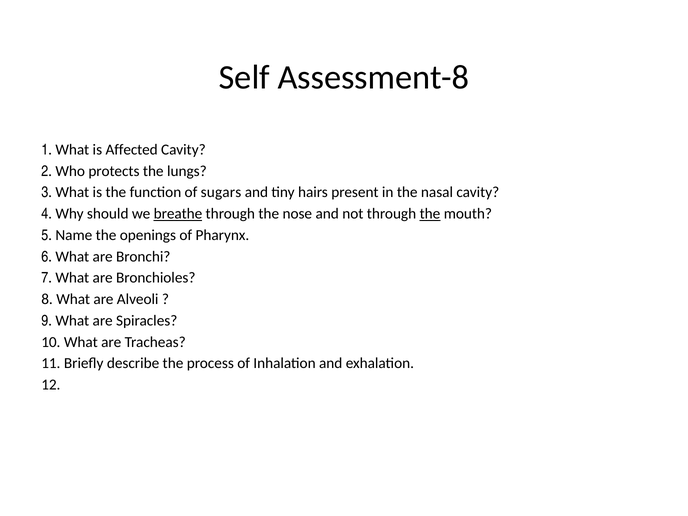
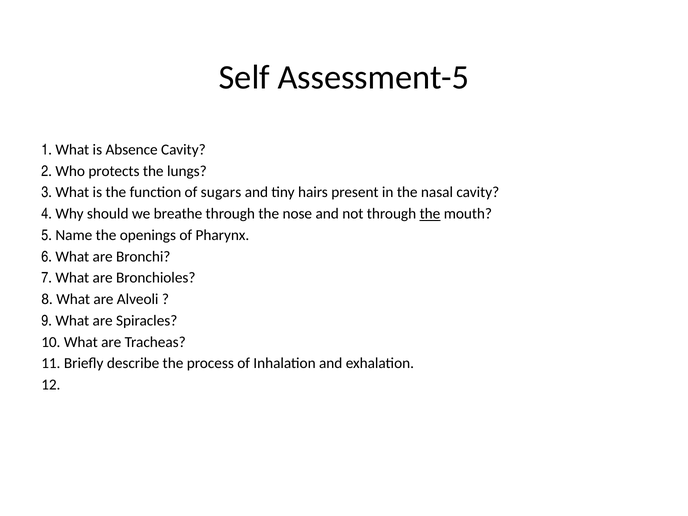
Assessment-8: Assessment-8 -> Assessment-5
Affected: Affected -> Absence
breathe underline: present -> none
